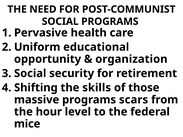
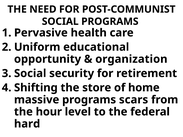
skills: skills -> store
those: those -> home
mice: mice -> hard
